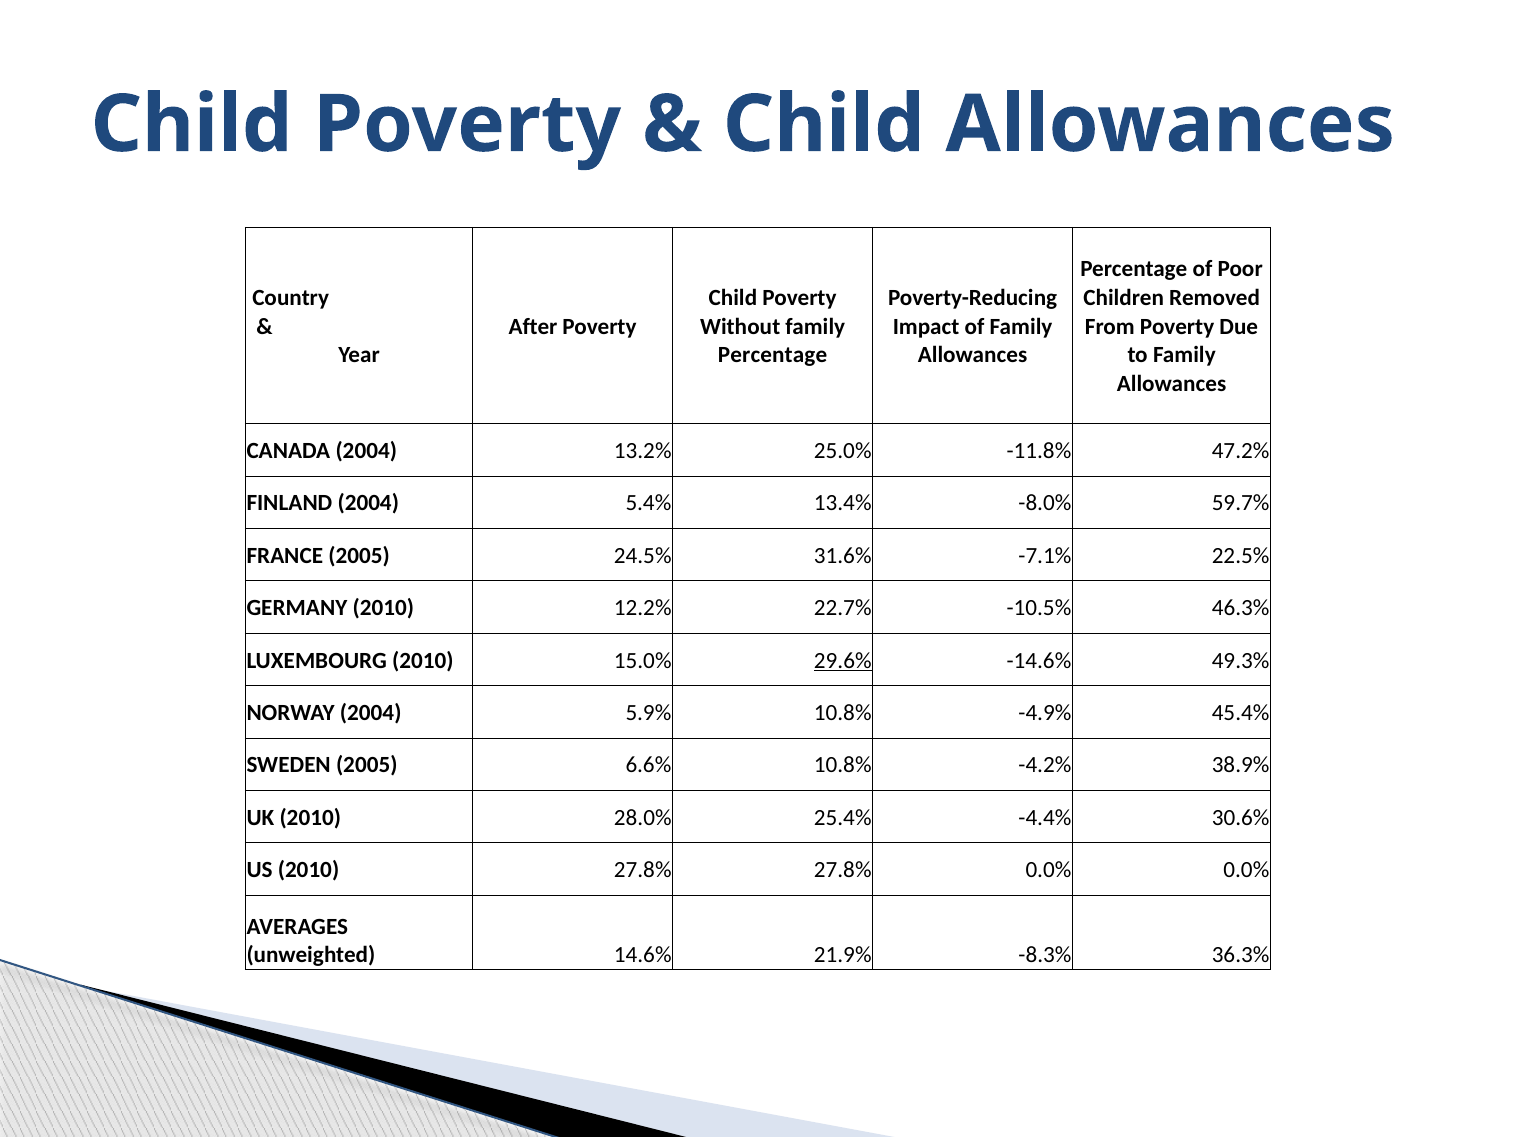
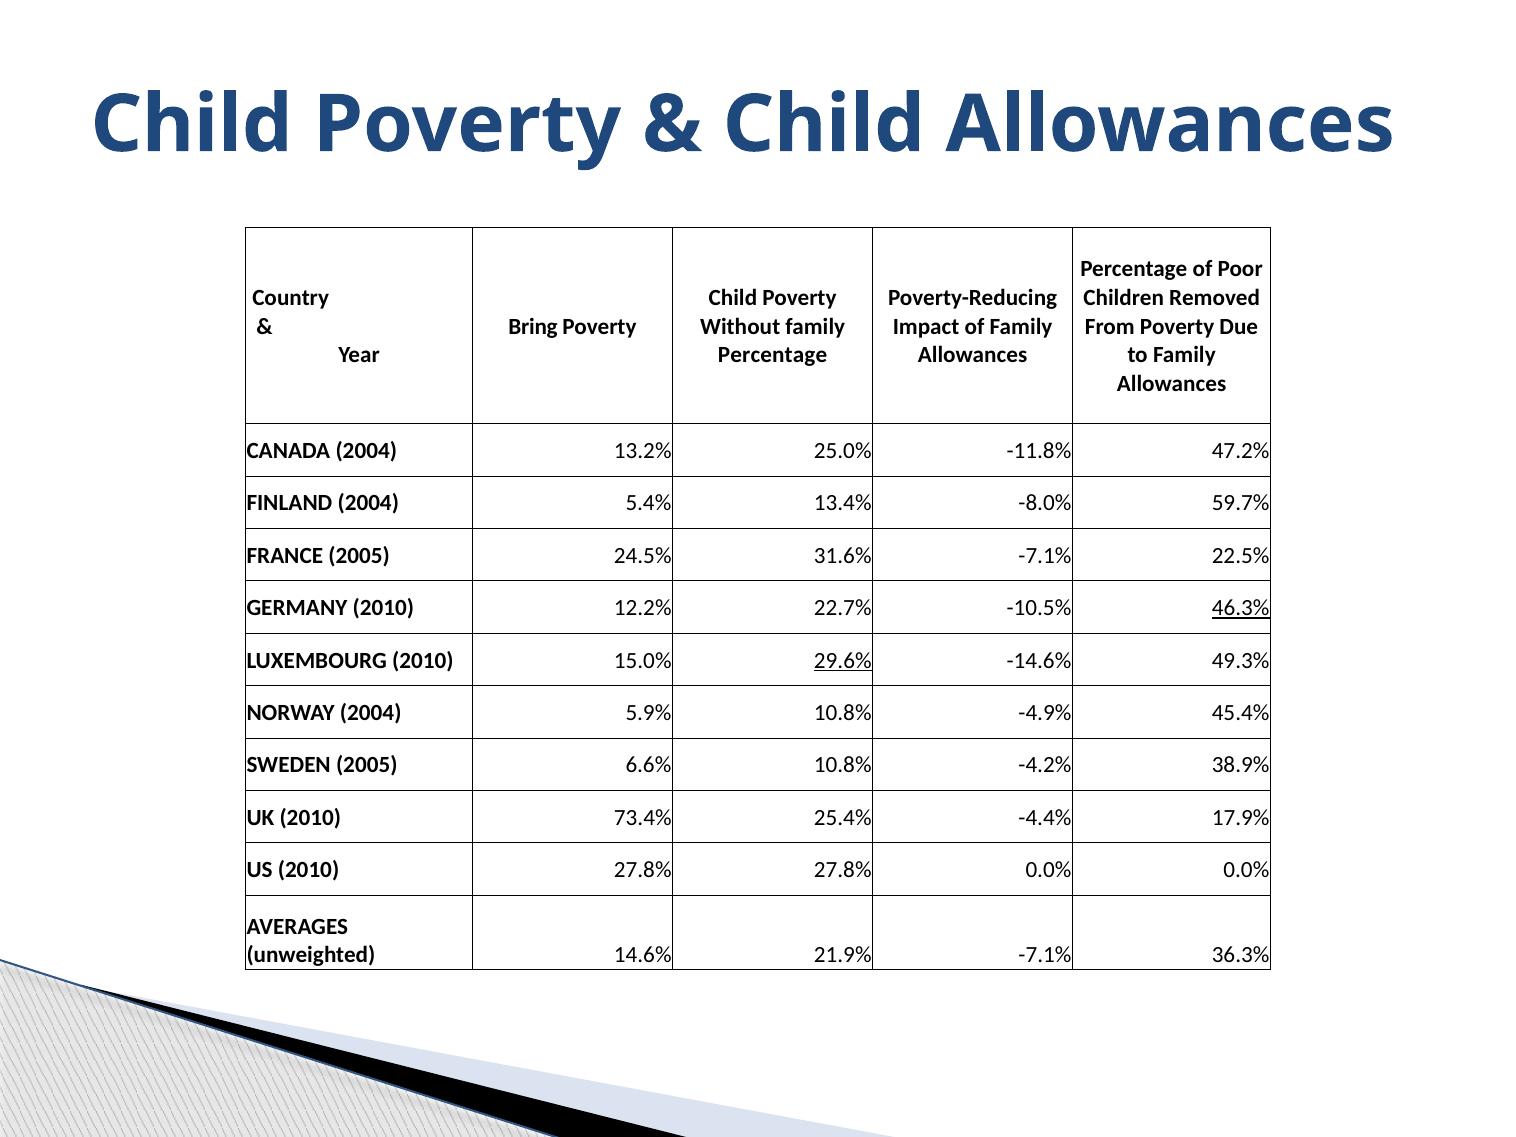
After: After -> Bring
46.3% underline: none -> present
28.0%: 28.0% -> 73.4%
30.6%: 30.6% -> 17.9%
21.9% -8.3%: -8.3% -> -7.1%
